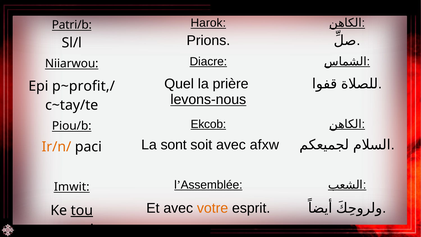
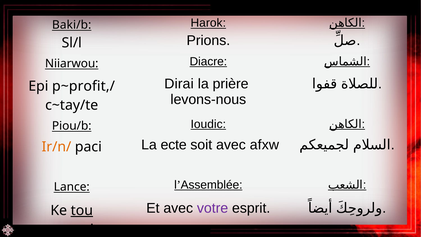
Patri/b: Patri/b -> Baki/b
Quel: Quel -> Dirai
levons-nous underline: present -> none
Ekcob: Ekcob -> Ioudic
sont: sont -> ecte
Imwit: Imwit -> Lance
votre colour: orange -> purple
